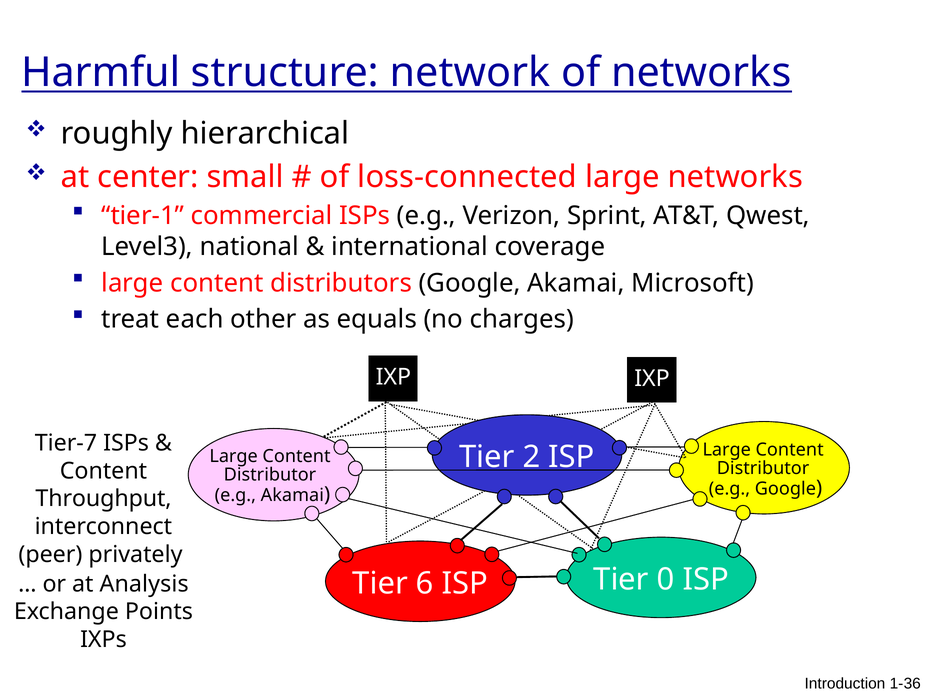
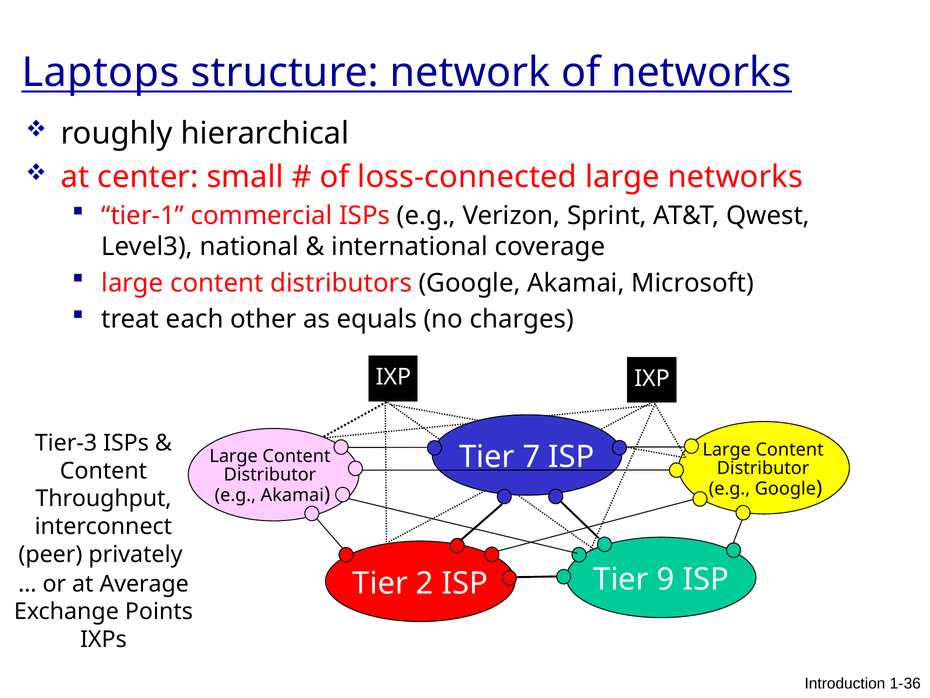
Harmful: Harmful -> Laptops
Tier-7: Tier-7 -> Tier-3
2: 2 -> 7
6: 6 -> 2
0: 0 -> 9
Analysis: Analysis -> Average
